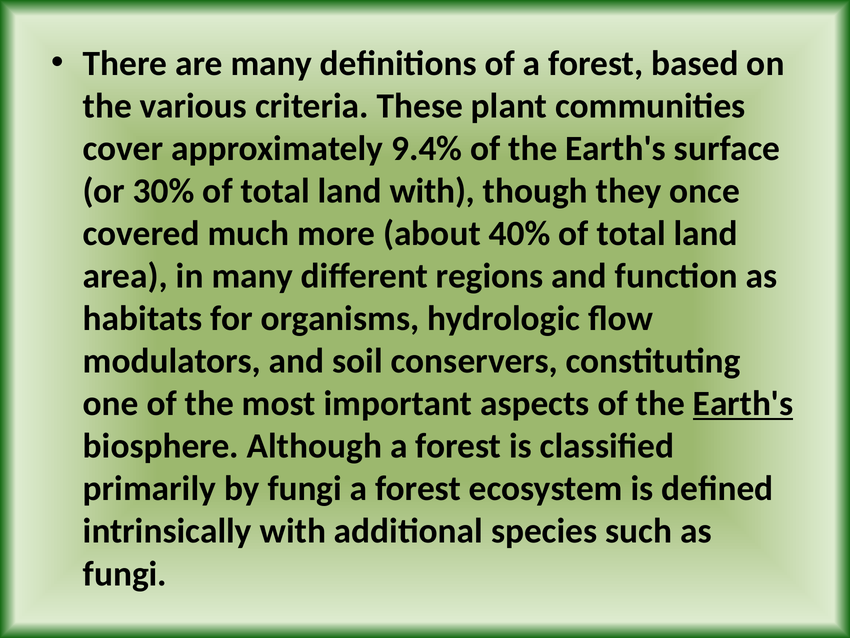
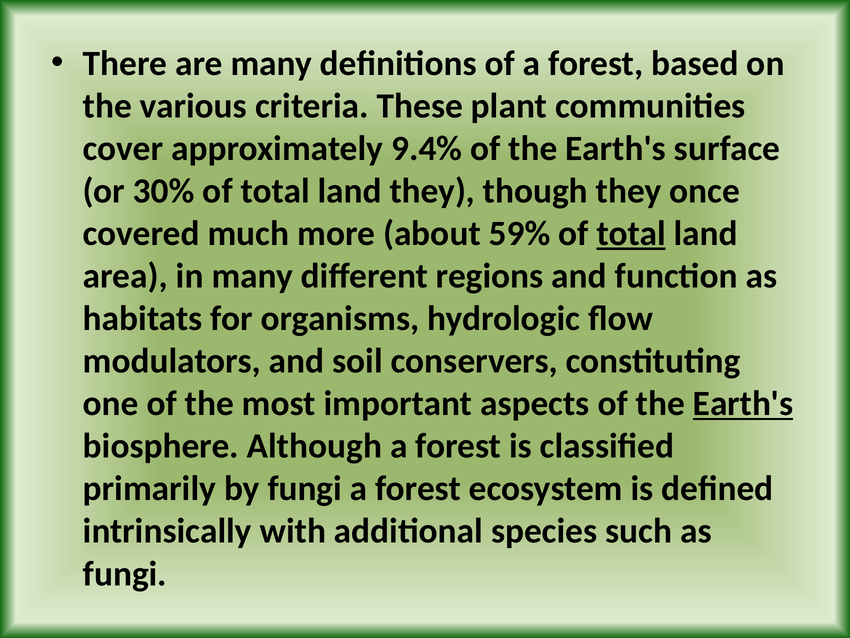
land with: with -> they
40%: 40% -> 59%
total at (631, 233) underline: none -> present
